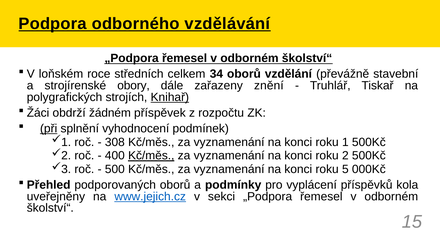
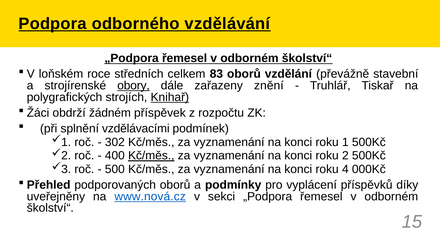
34: 34 -> 83
obory underline: none -> present
při underline: present -> none
vyhodnocení: vyhodnocení -> vzdělávacími
308: 308 -> 302
5: 5 -> 4
kola: kola -> díky
www.jejich.cz: www.jejich.cz -> www.nová.cz
